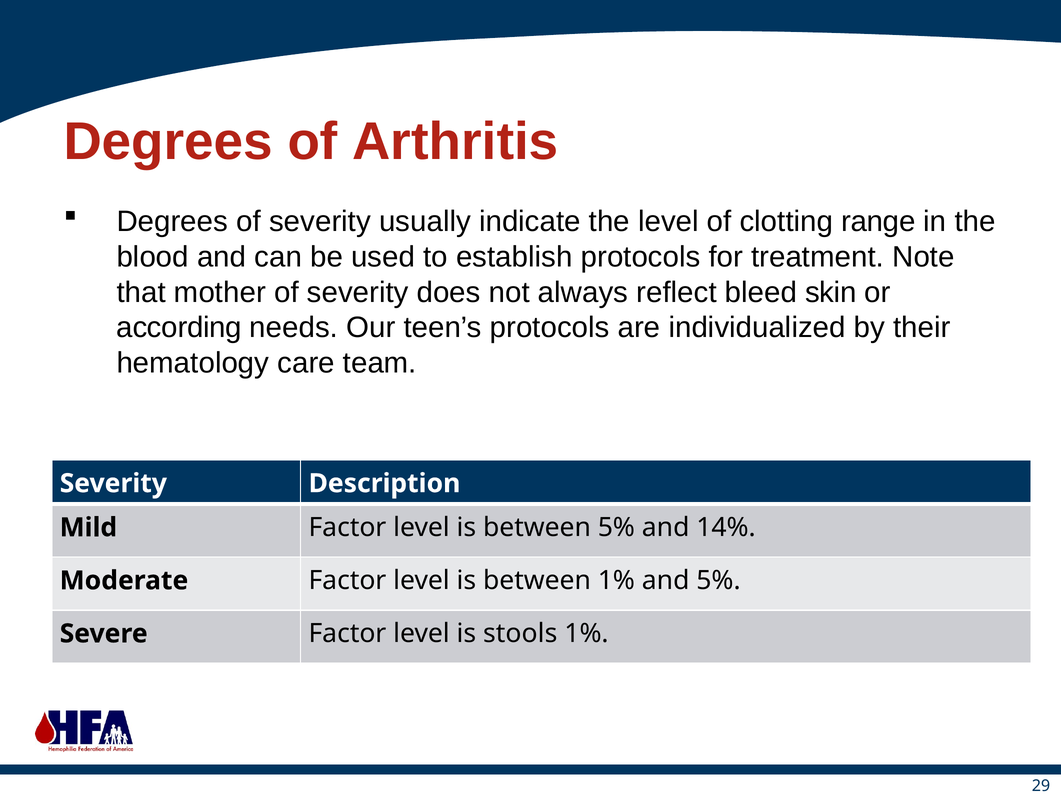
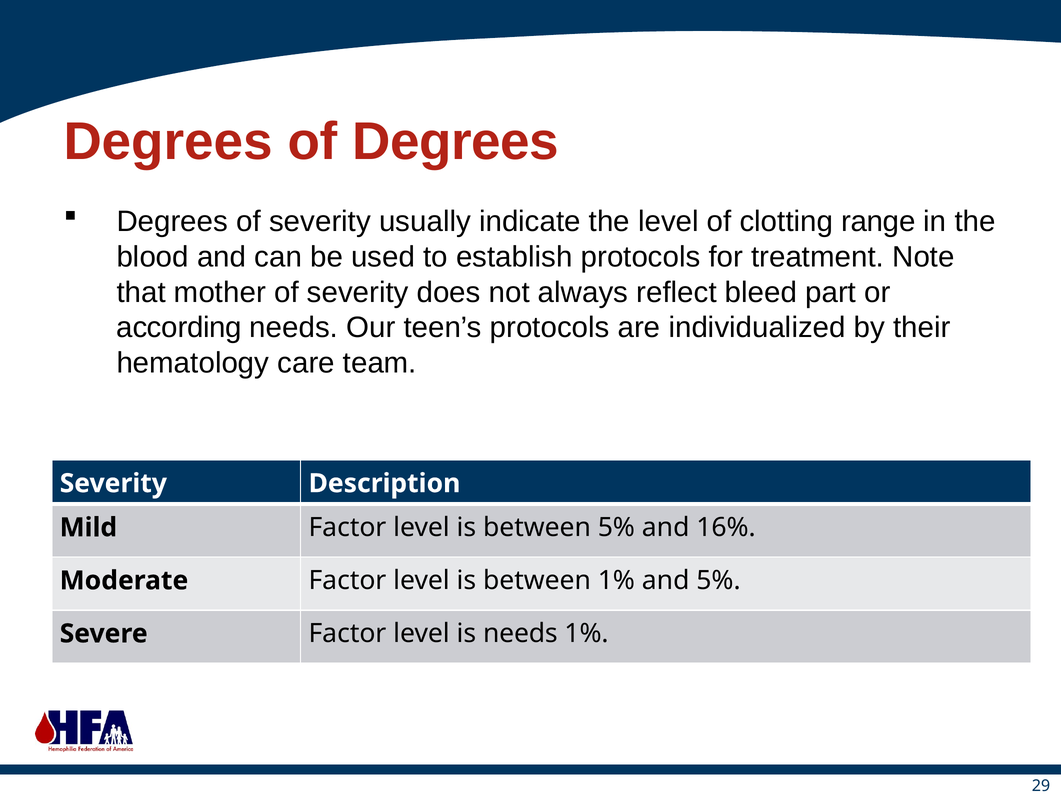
of Arthritis: Arthritis -> Degrees
skin: skin -> part
14%: 14% -> 16%
is stools: stools -> needs
